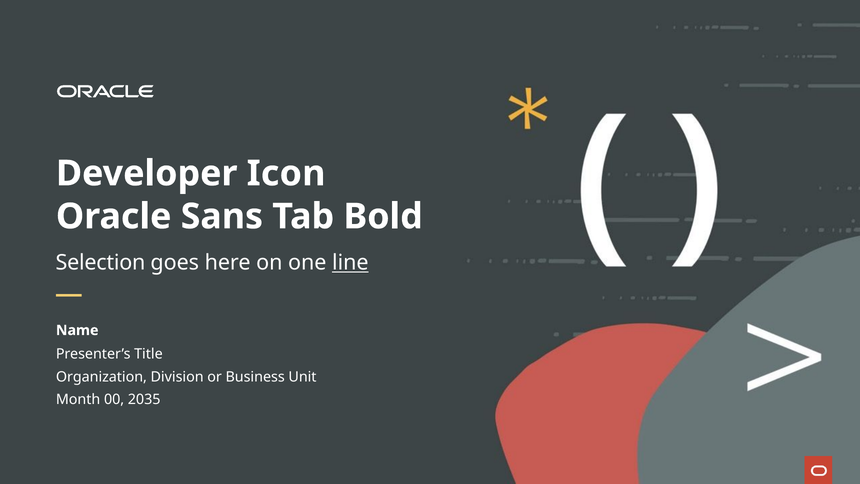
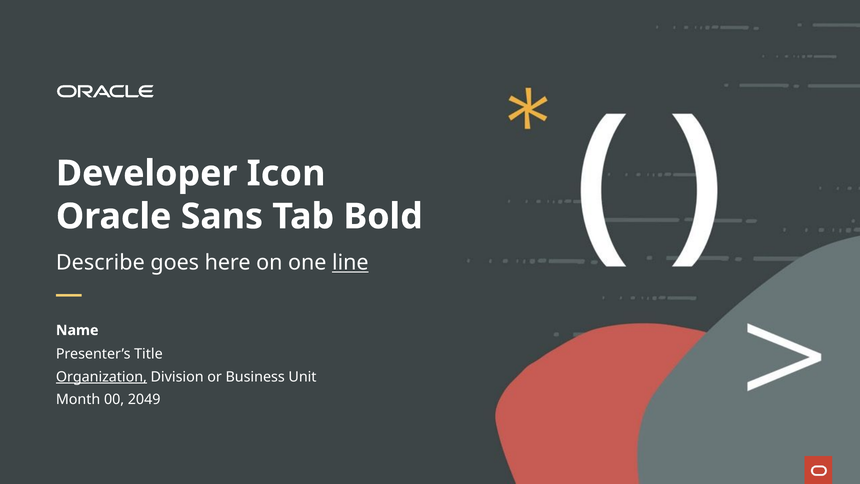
Selection: Selection -> Describe
Organization underline: none -> present
2035: 2035 -> 2049
